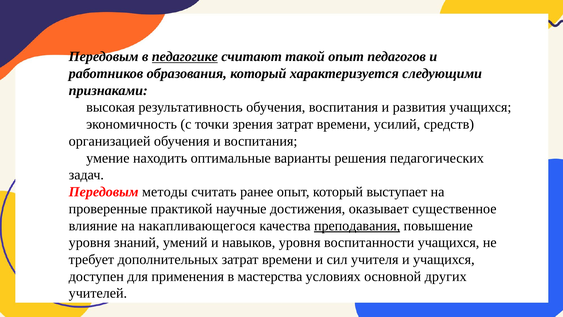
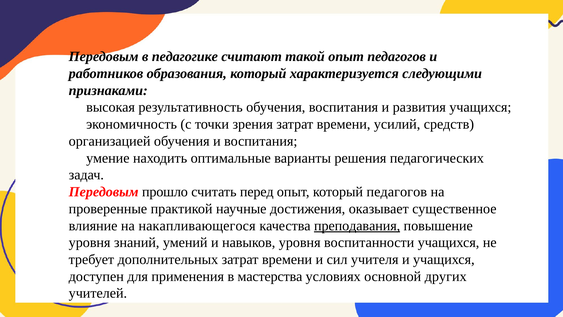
педагогике underline: present -> none
методы: методы -> прошло
ранее: ранее -> перед
который выступает: выступает -> педагогов
